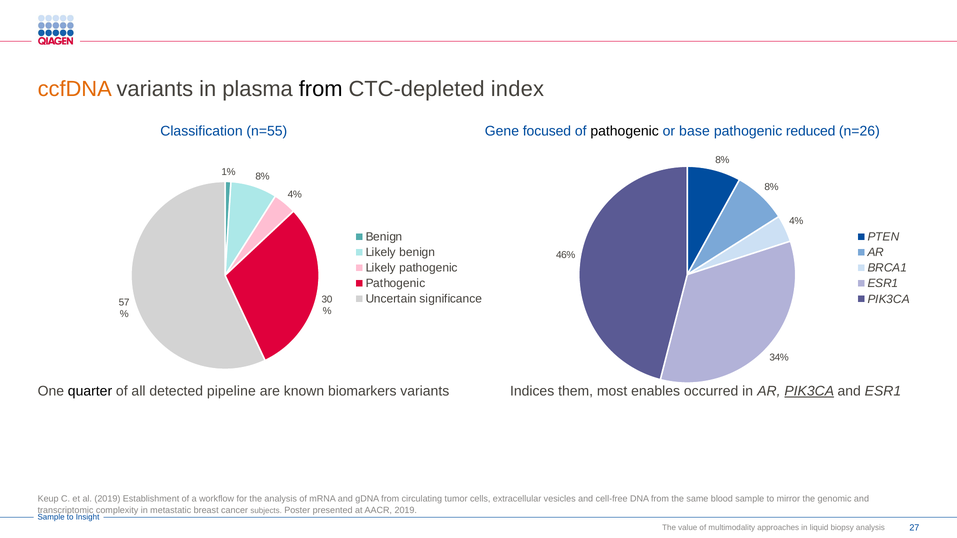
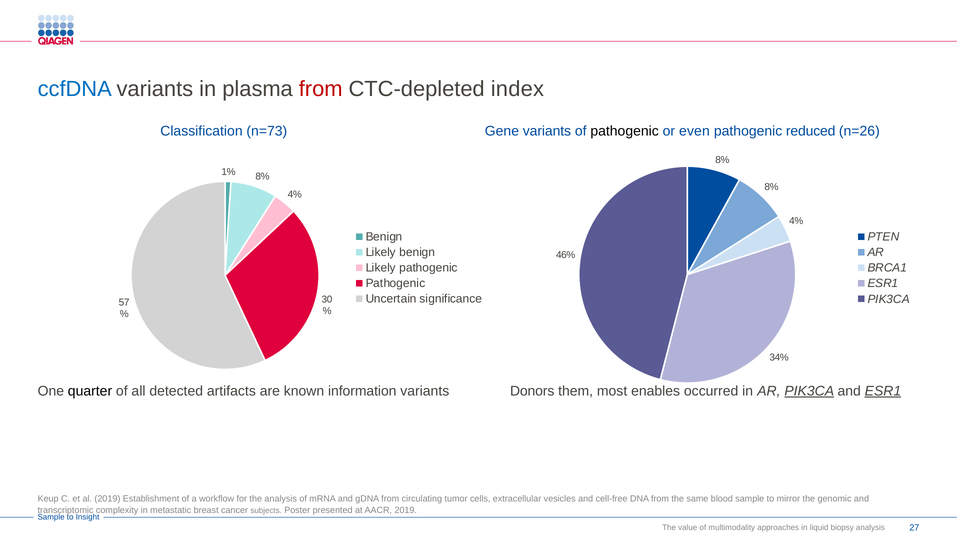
ccfDNA colour: orange -> blue
from at (321, 89) colour: black -> red
n=55: n=55 -> n=73
Gene focused: focused -> variants
base: base -> even
Indices: Indices -> Donors
ESR1 at (883, 391) underline: none -> present
pipeline: pipeline -> artifacts
biomarkers: biomarkers -> information
